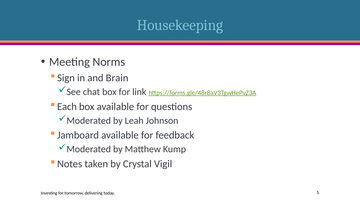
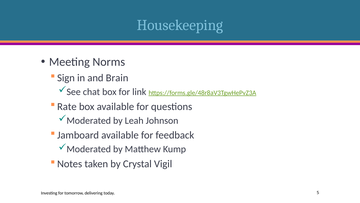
Each: Each -> Rate
